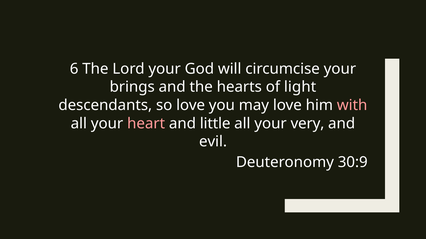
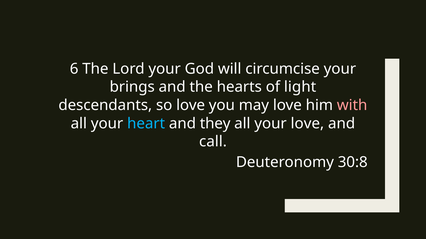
heart colour: pink -> light blue
little: little -> they
your very: very -> love
evil: evil -> call
30:9: 30:9 -> 30:8
